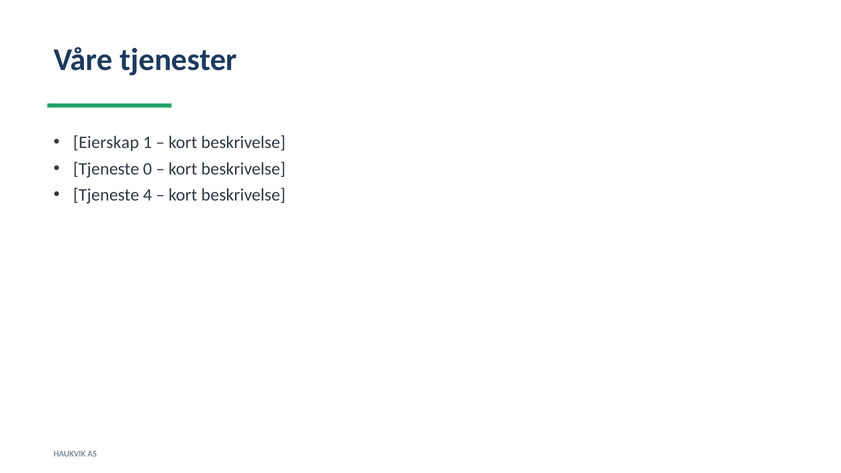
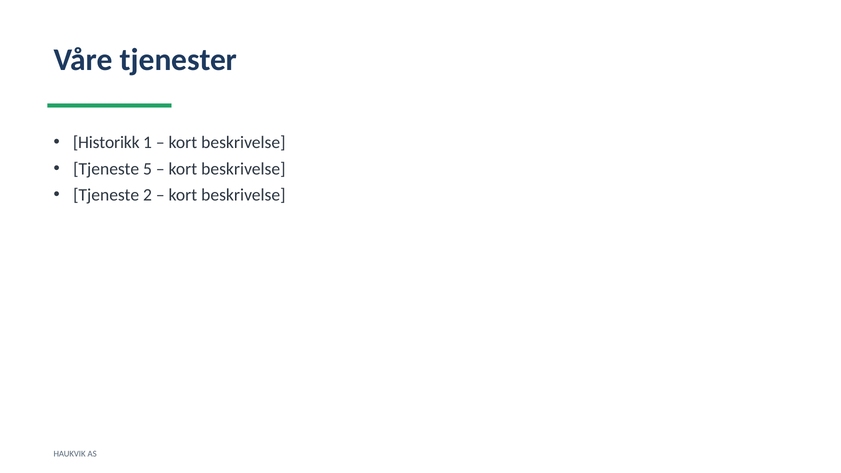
Eierskap: Eierskap -> Historikk
0: 0 -> 5
4: 4 -> 2
